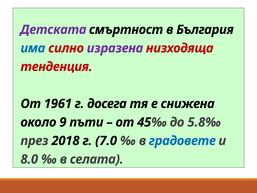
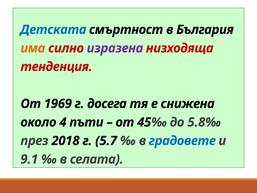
Детската colour: purple -> blue
има colour: blue -> orange
1961: 1961 -> 1969
9: 9 -> 4
7.0: 7.0 -> 5.7
8.0: 8.0 -> 9.1
